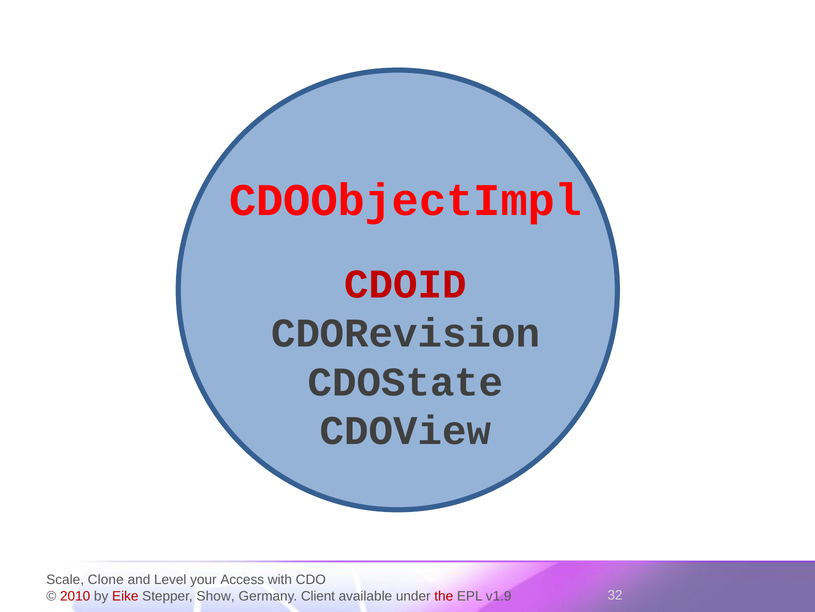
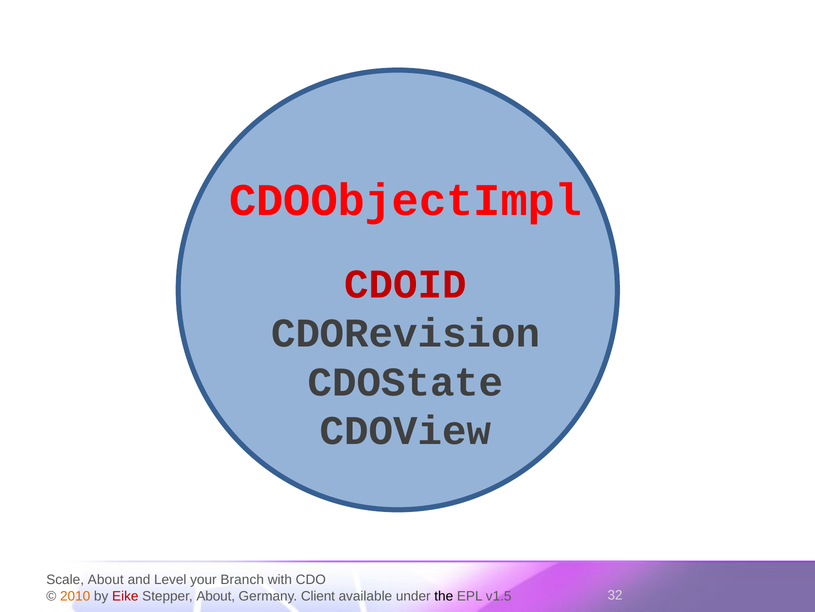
Scale Clone: Clone -> About
Access: Access -> Branch
2010 colour: red -> orange
Stepper Show: Show -> About
the colour: red -> black
v1.9: v1.9 -> v1.5
